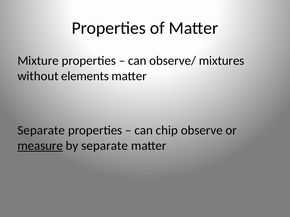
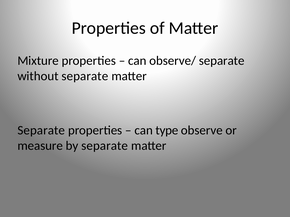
observe/ mixtures: mixtures -> separate
without elements: elements -> separate
chip: chip -> type
measure underline: present -> none
